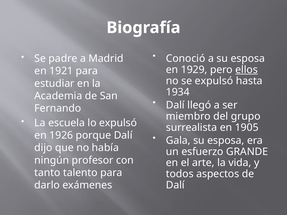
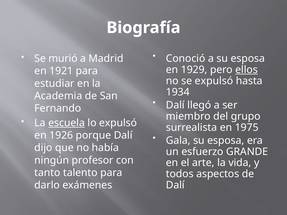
padre: padre -> murió
escuela underline: none -> present
1905: 1905 -> 1975
